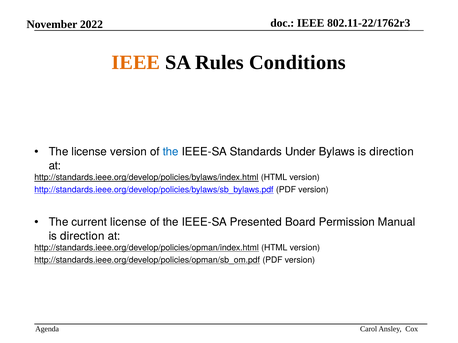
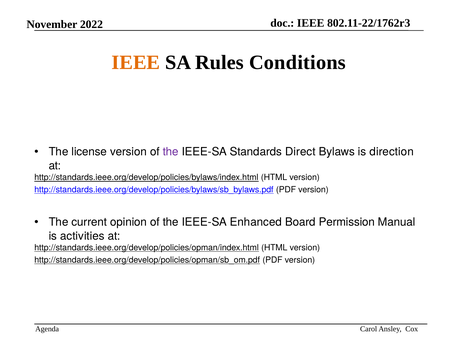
the at (171, 152) colour: blue -> purple
Under: Under -> Direct
current license: license -> opinion
Presented: Presented -> Enhanced
direction at (82, 236): direction -> activities
